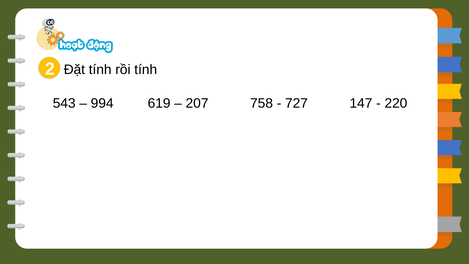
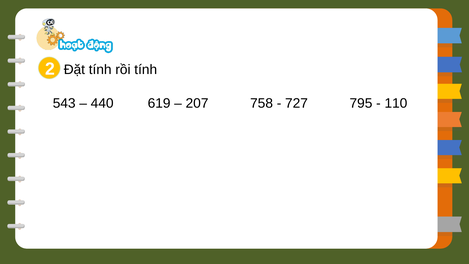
994: 994 -> 440
147: 147 -> 795
220: 220 -> 110
